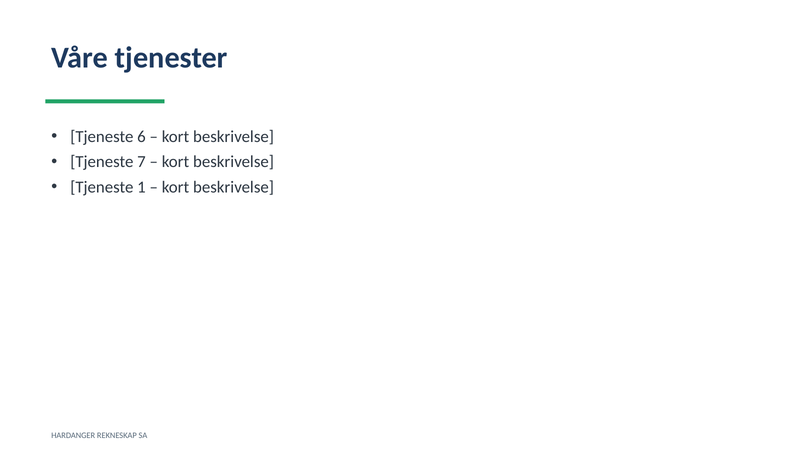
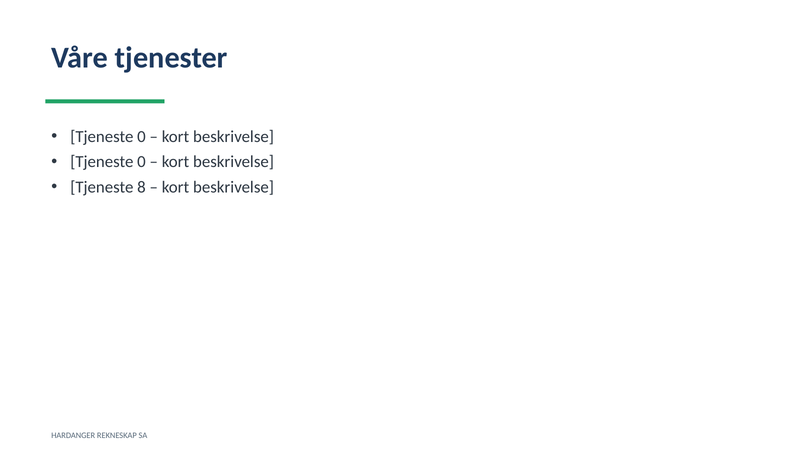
6 at (141, 137): 6 -> 0
7 at (141, 162): 7 -> 0
1: 1 -> 8
